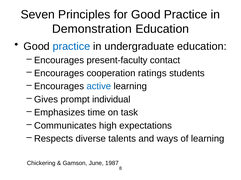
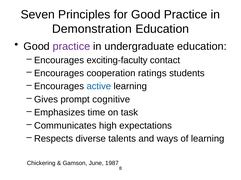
practice at (71, 47) colour: blue -> purple
present-faculty: present-faculty -> exciting-faculty
individual: individual -> cognitive
